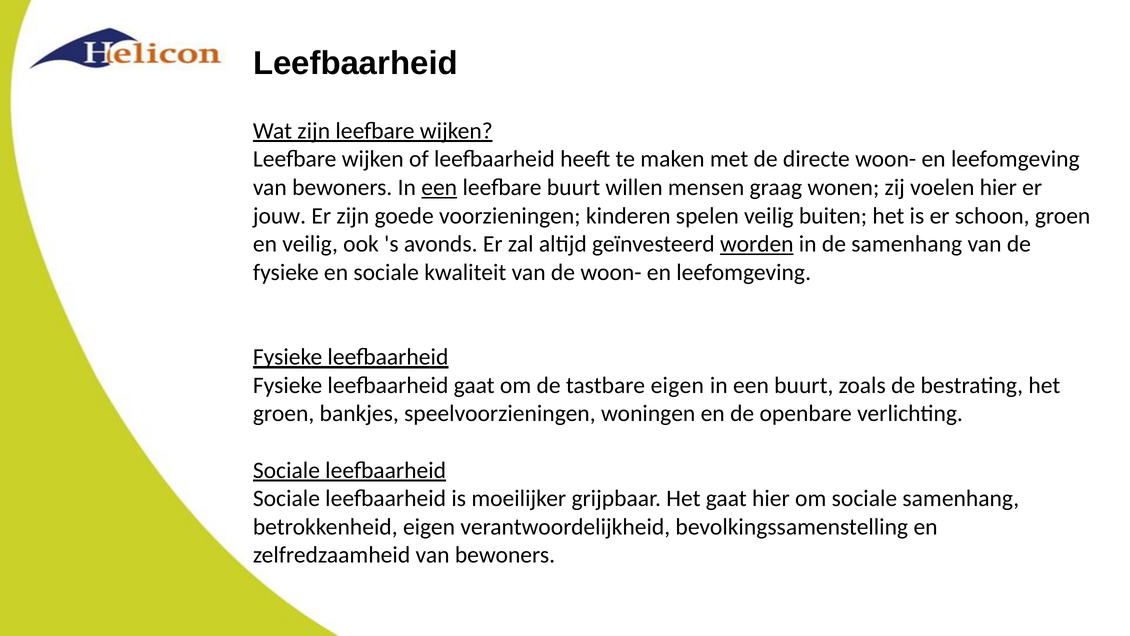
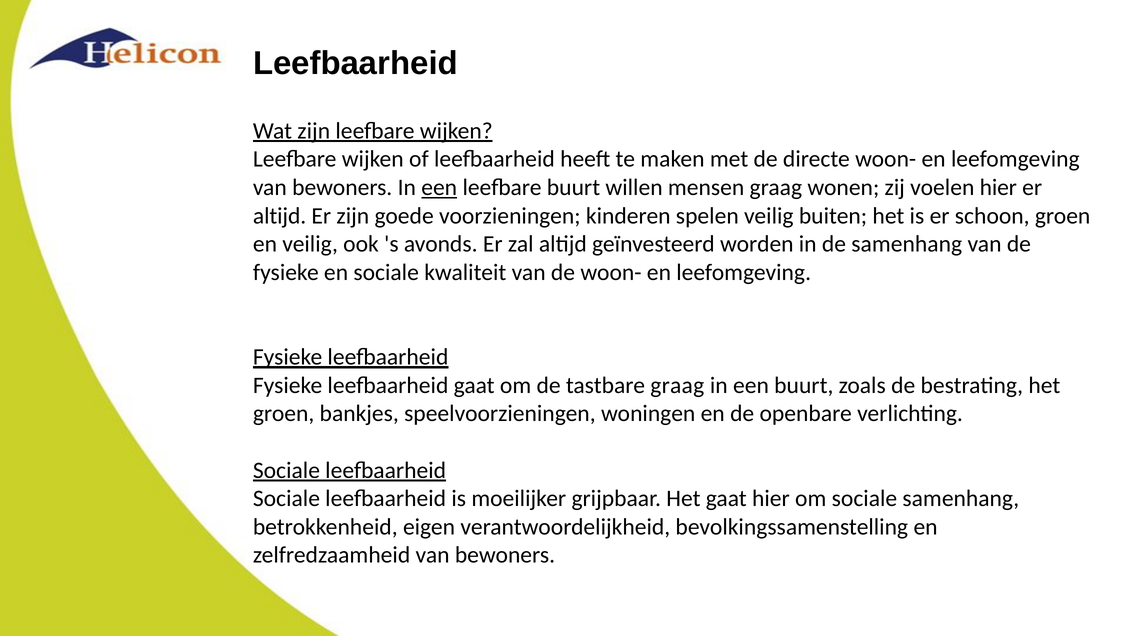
jouw at (280, 216): jouw -> altijd
worden underline: present -> none
tastbare eigen: eigen -> graag
